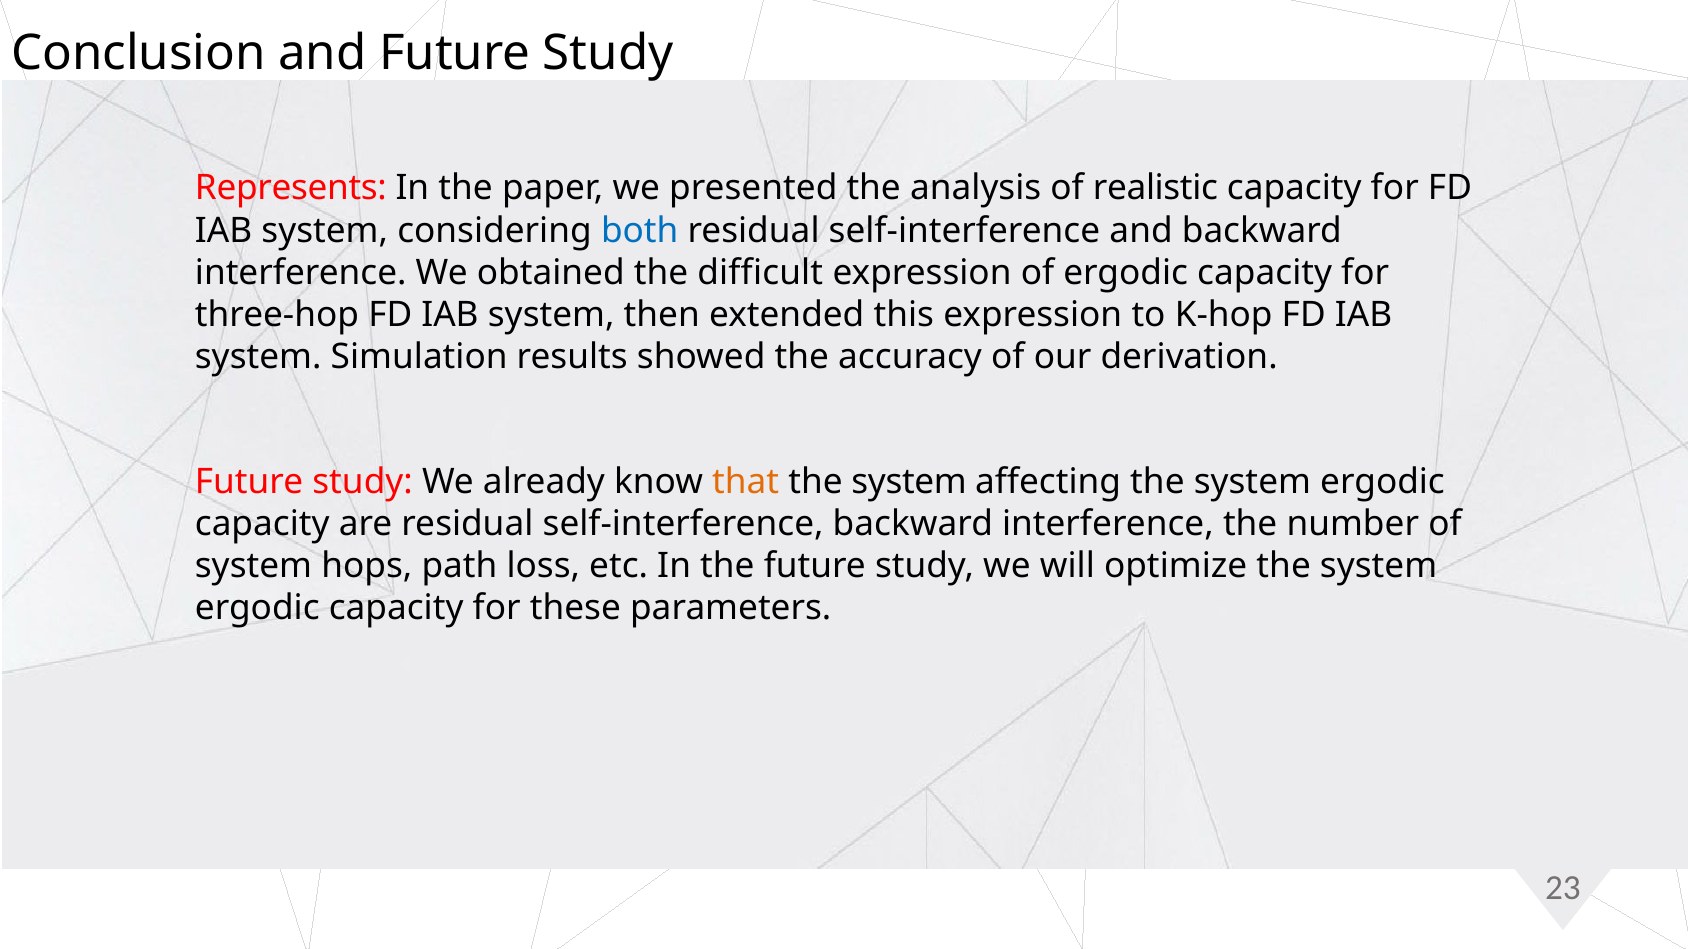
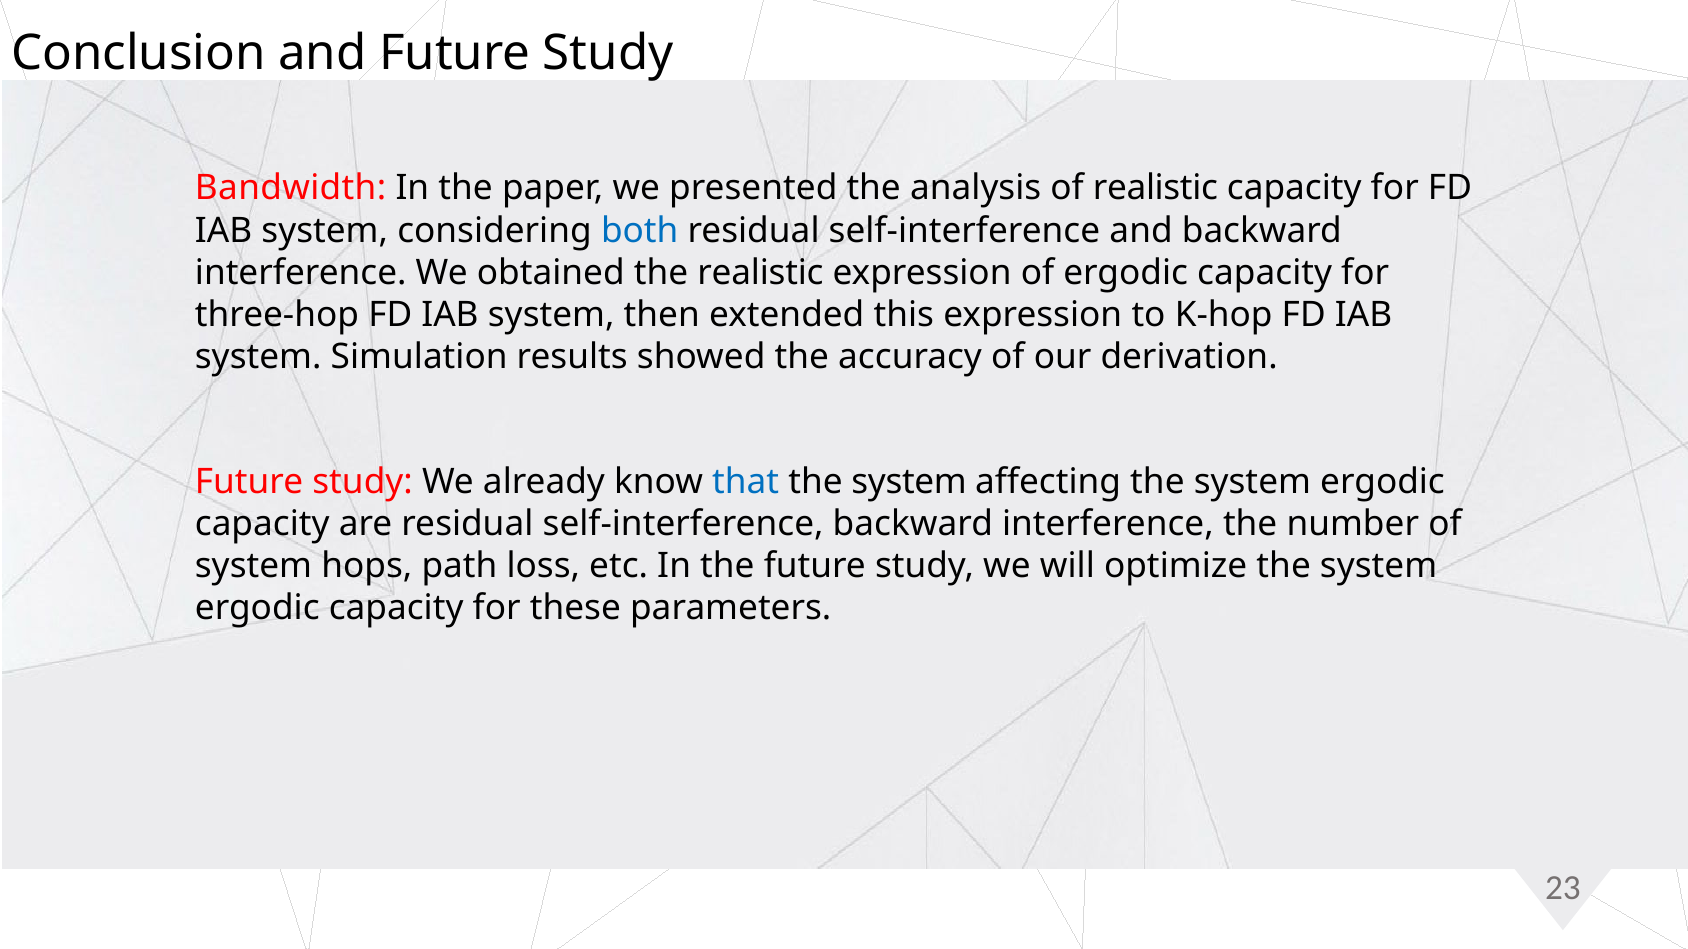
Represents: Represents -> Bandwidth
the difficult: difficult -> realistic
that colour: orange -> blue
